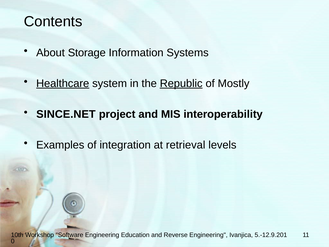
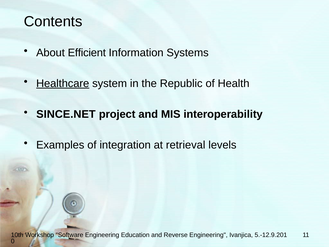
Storage: Storage -> Efficient
Republic underline: present -> none
Mostly: Mostly -> Health
